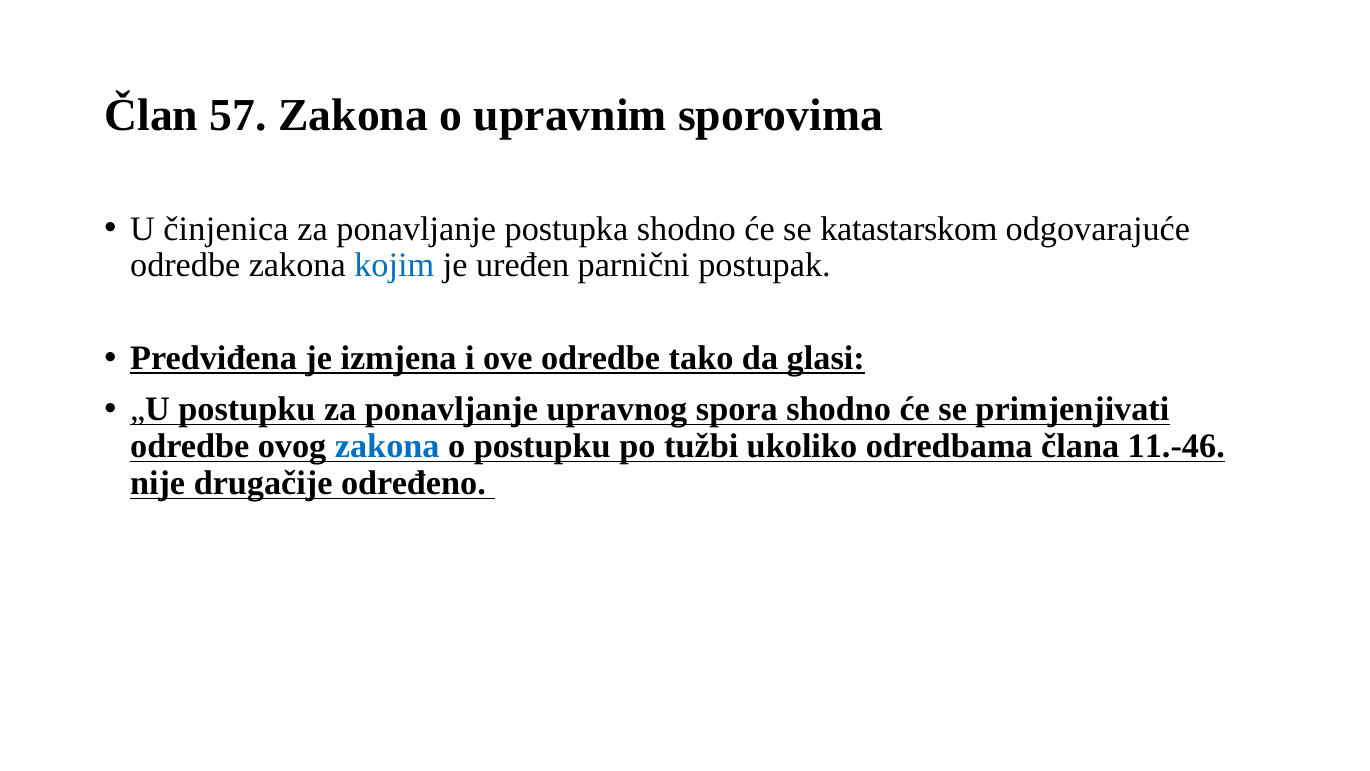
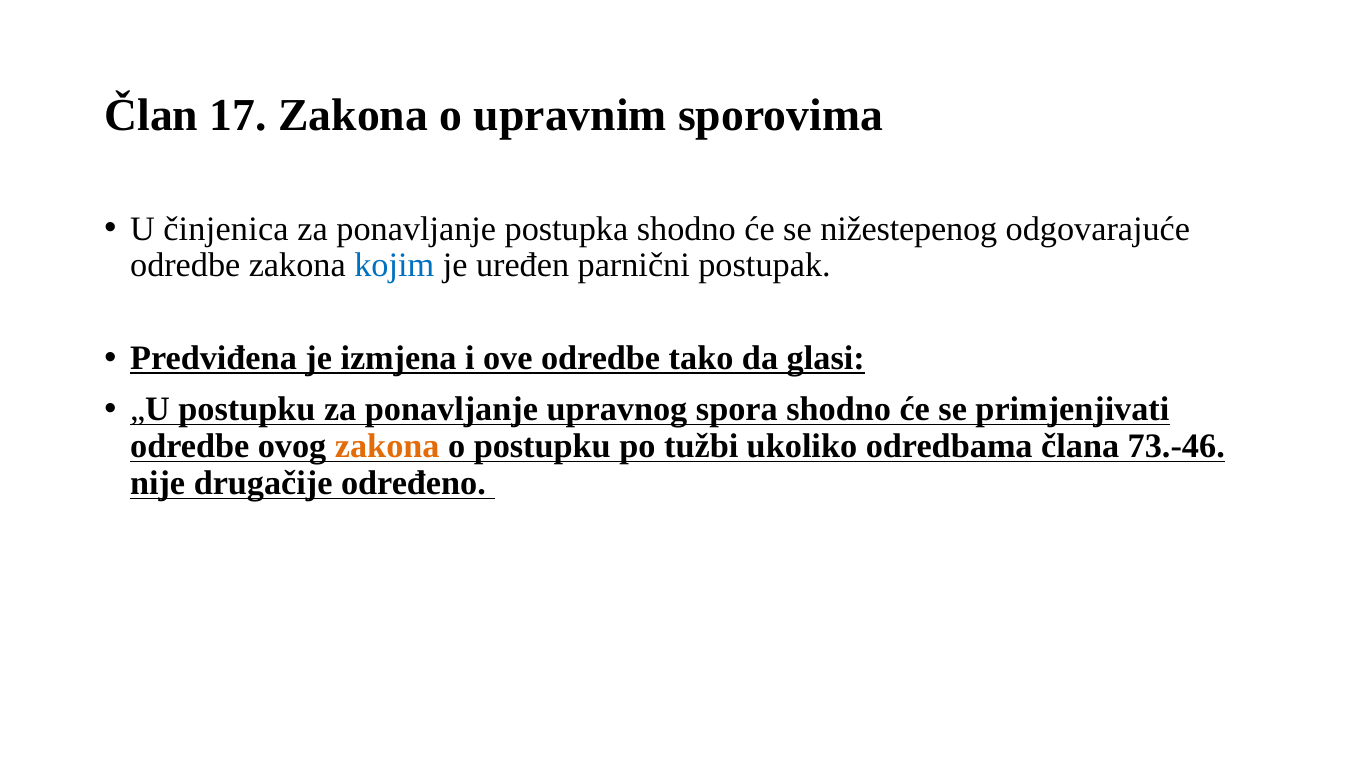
57: 57 -> 17
katastarskom: katastarskom -> nižestepenog
zakona at (387, 446) colour: blue -> orange
11.-46: 11.-46 -> 73.-46
